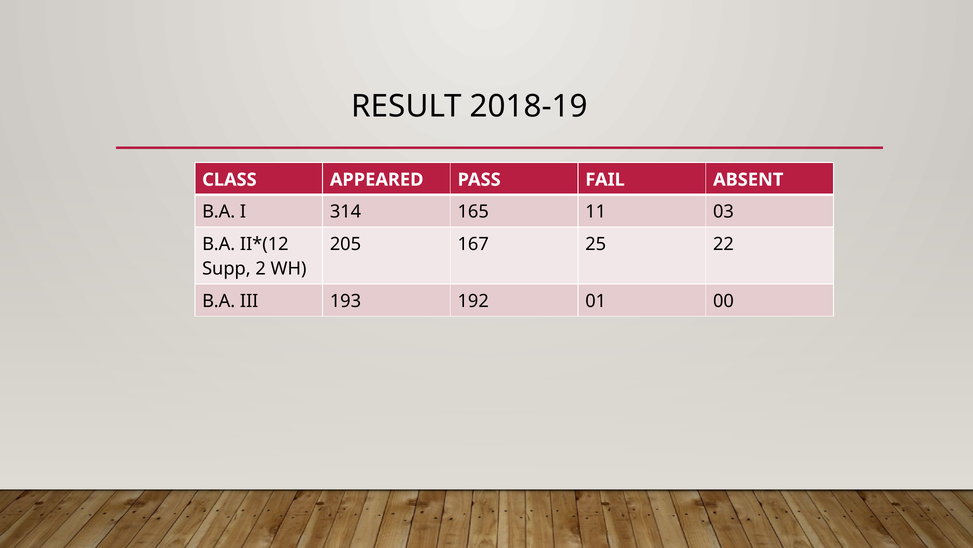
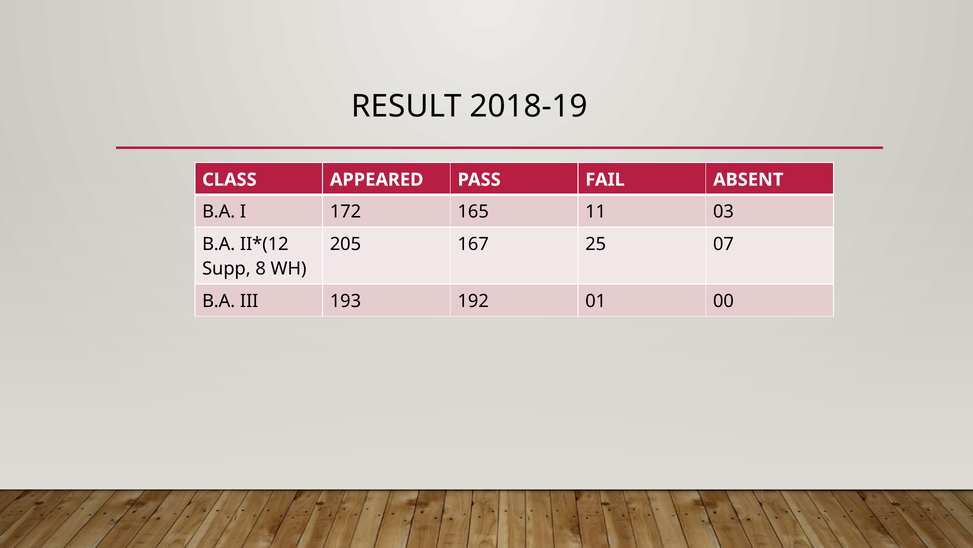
314: 314 -> 172
22: 22 -> 07
2: 2 -> 8
